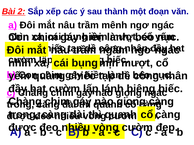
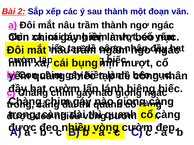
trầm mênh: mênh -> thành
